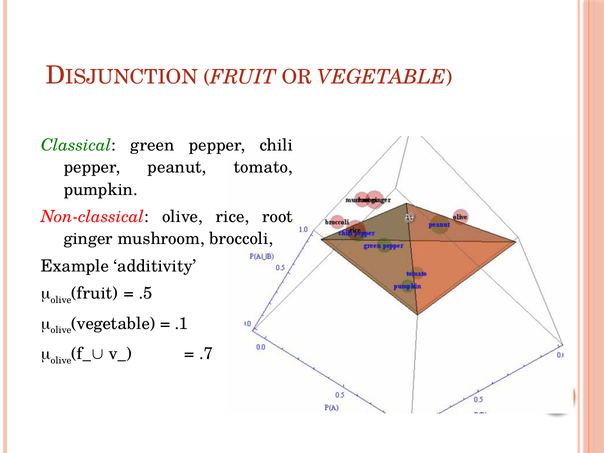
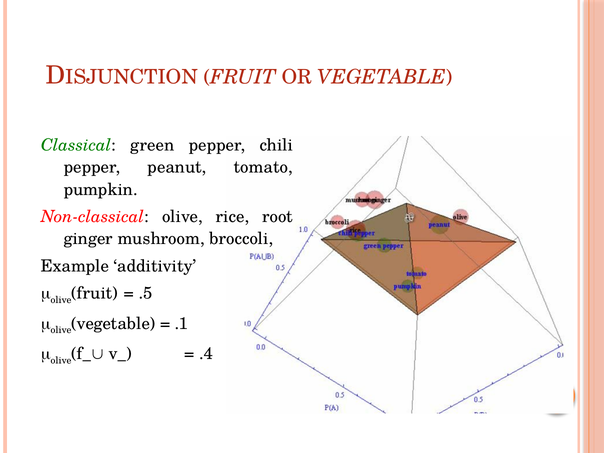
.7: .7 -> .4
